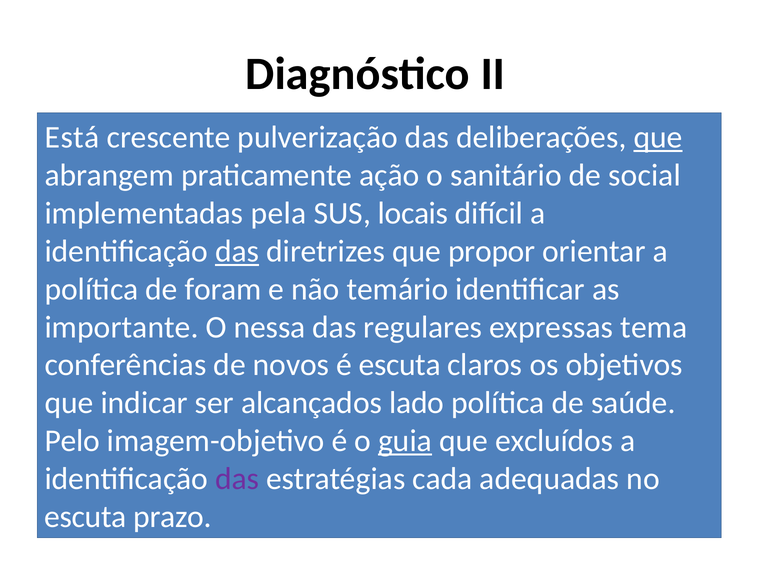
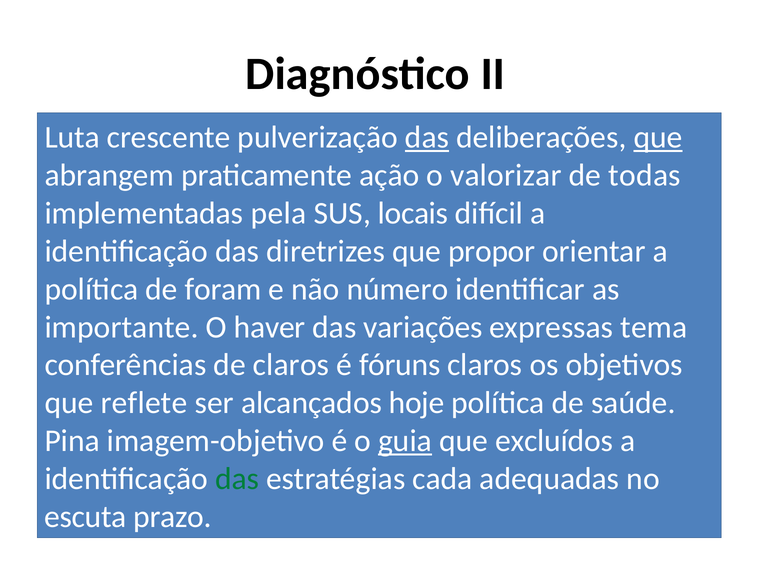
Está: Está -> Luta
das at (427, 138) underline: none -> present
sanitário: sanitário -> valorizar
social: social -> todas
das at (237, 251) underline: present -> none
temário: temário -> número
nessa: nessa -> haver
regulares: regulares -> variações
de novos: novos -> claros
é escuta: escuta -> fóruns
indicar: indicar -> reflete
lado: lado -> hoje
Pelo: Pelo -> Pina
das at (237, 479) colour: purple -> green
